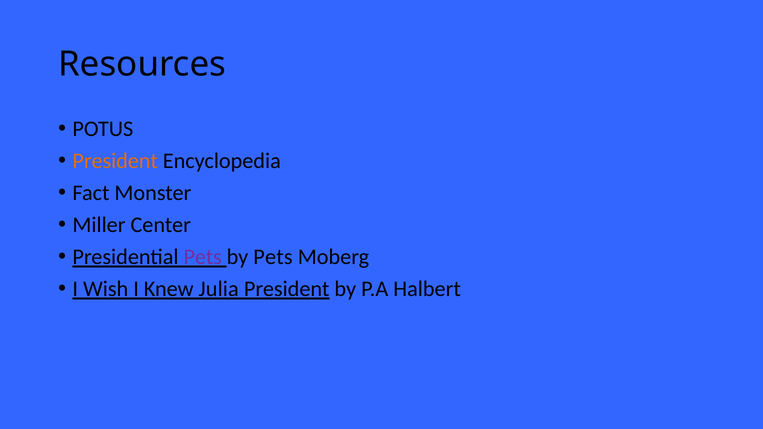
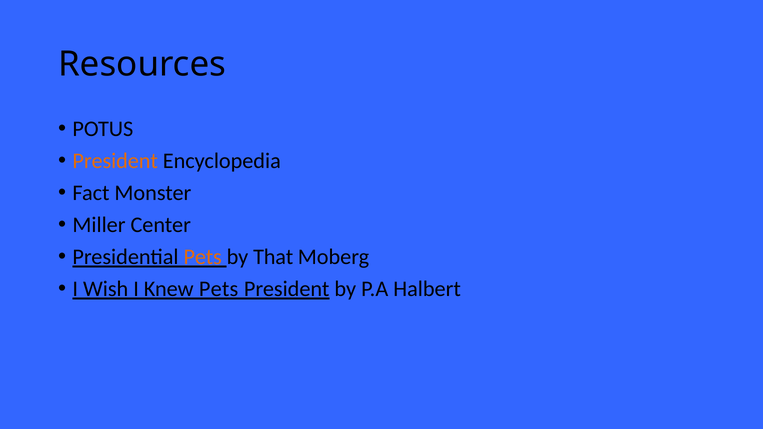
Pets at (203, 257) colour: purple -> orange
by Pets: Pets -> That
Knew Julia: Julia -> Pets
